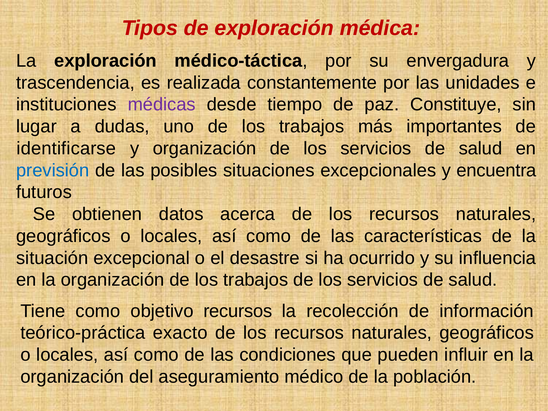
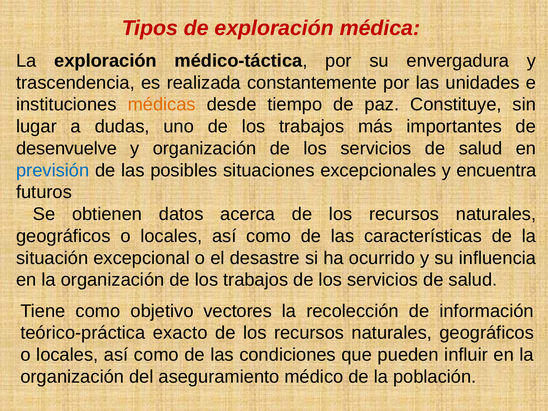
médicas colour: purple -> orange
identificarse: identificarse -> desenvuelve
objetivo recursos: recursos -> vectores
